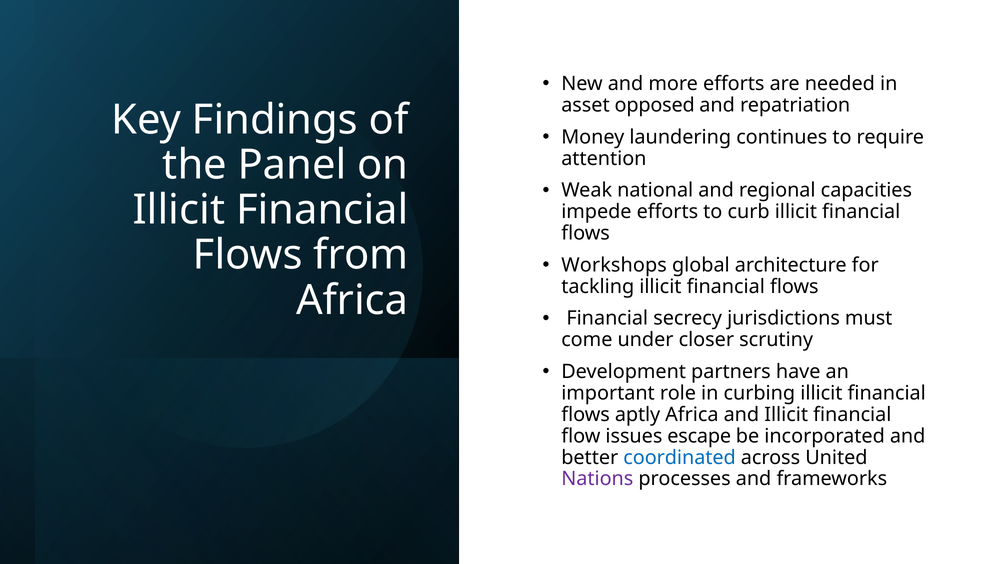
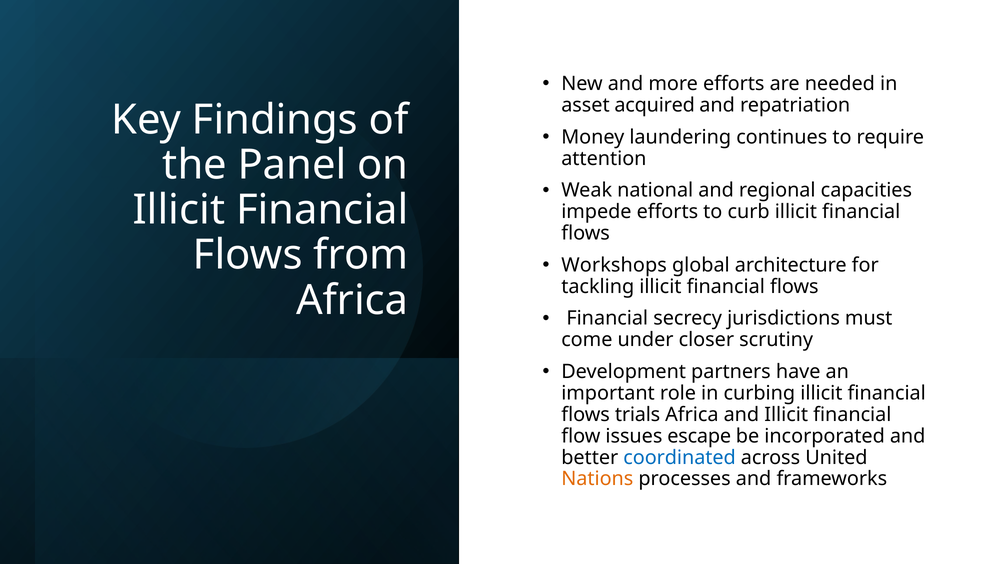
opposed: opposed -> acquired
aptly: aptly -> trials
Nations colour: purple -> orange
